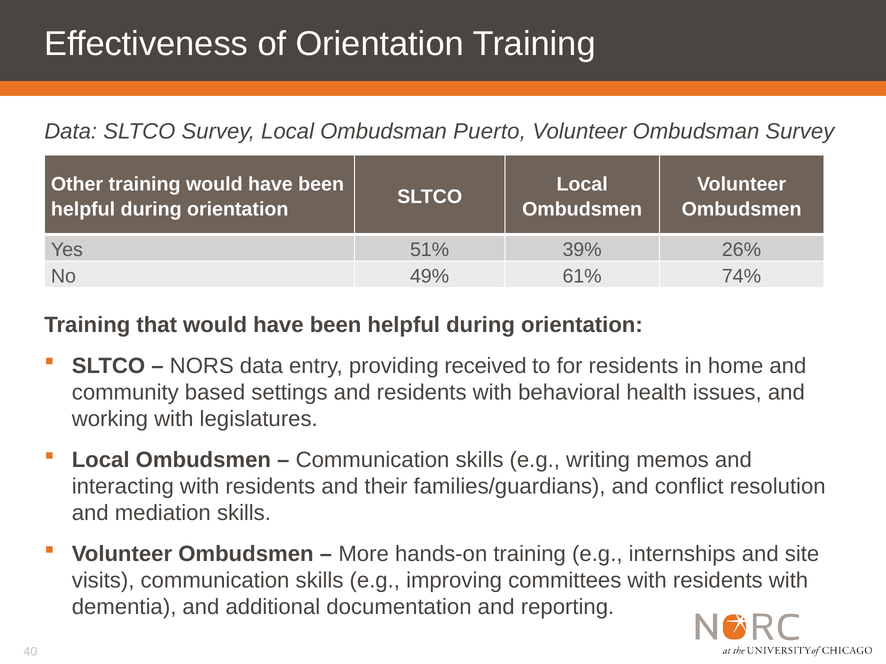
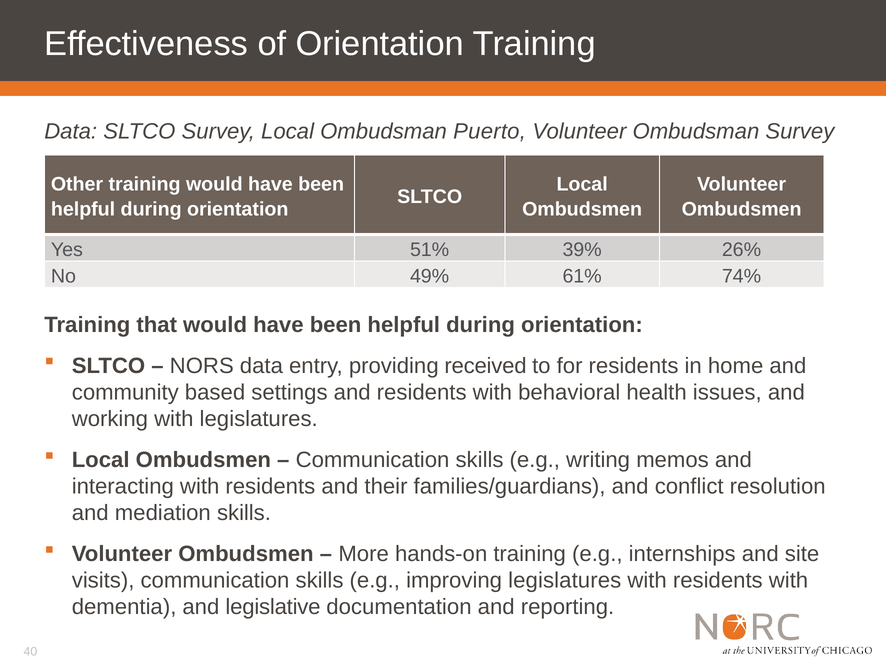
improving committees: committees -> legislatures
additional: additional -> legislative
